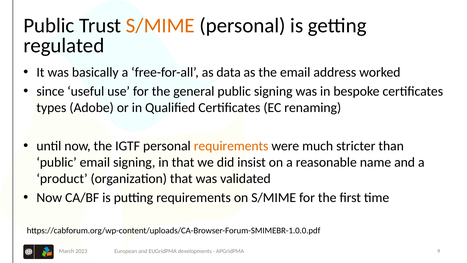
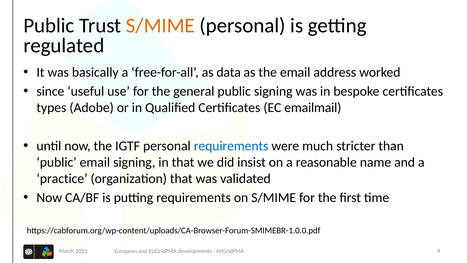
renaming: renaming -> emailmail
requirements at (231, 146) colour: orange -> blue
product: product -> practice
